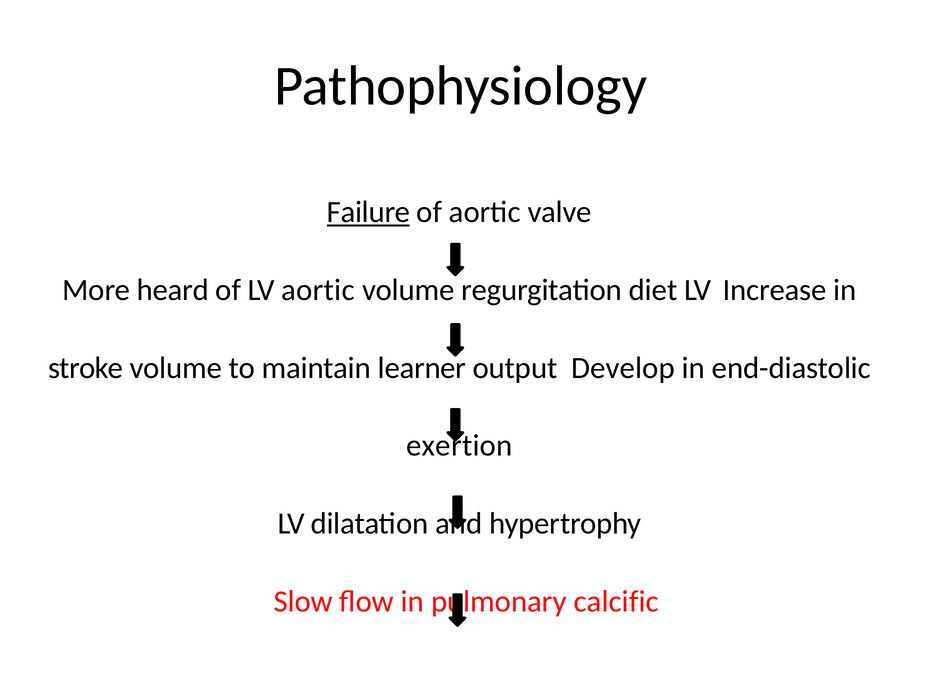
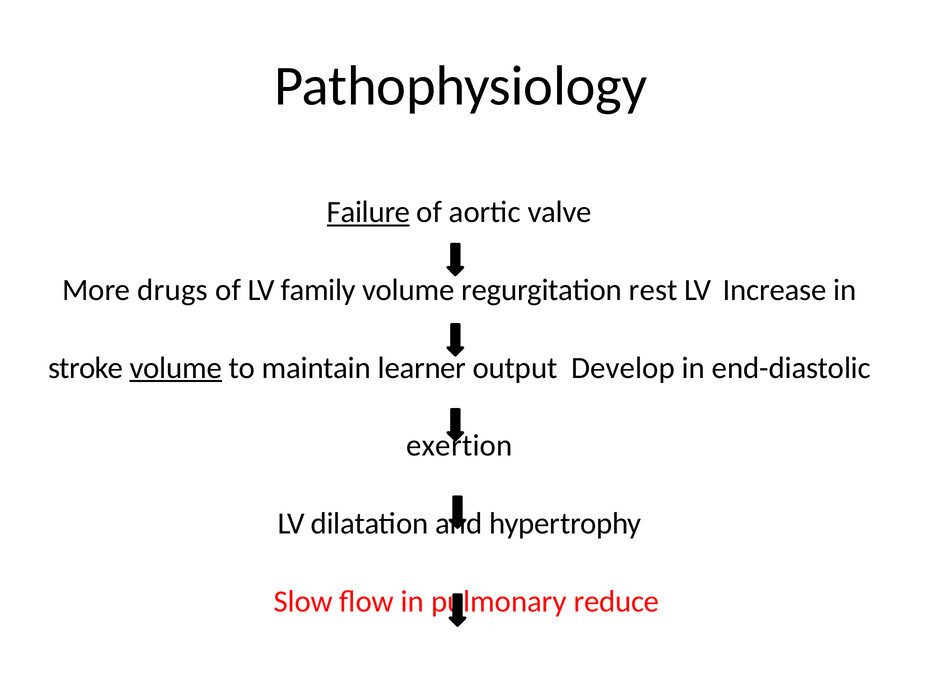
heard: heard -> drugs
LV aortic: aortic -> family
diet: diet -> rest
volume at (176, 368) underline: none -> present
calcific: calcific -> reduce
